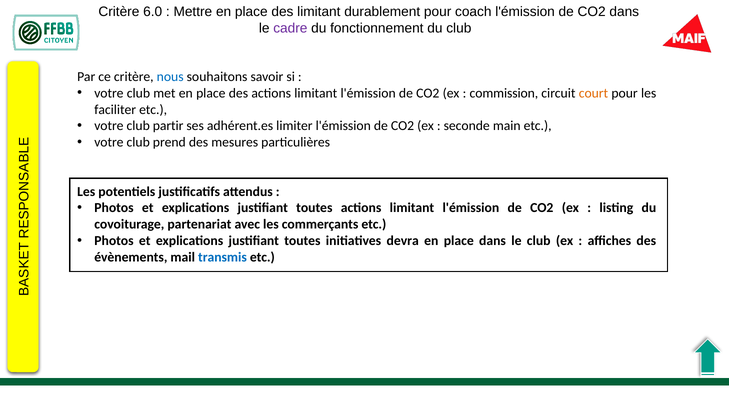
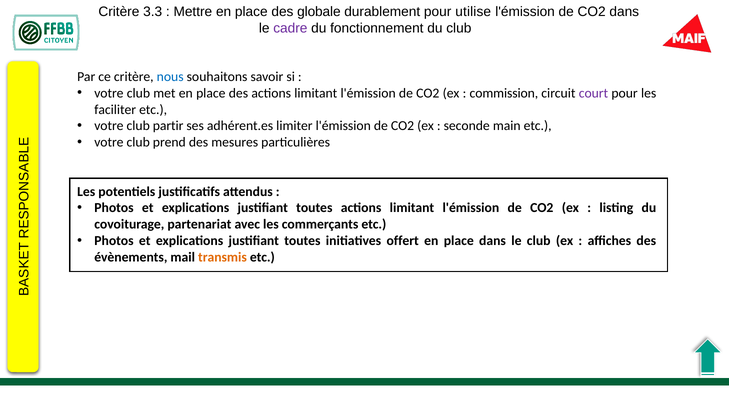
6.0: 6.0 -> 3.3
des limitant: limitant -> globale
coach: coach -> utilise
court colour: orange -> purple
devra: devra -> offert
transmis colour: blue -> orange
